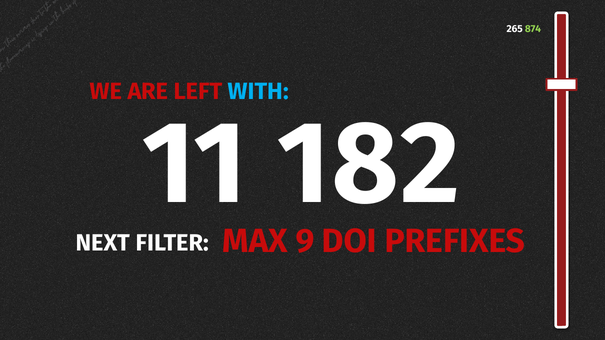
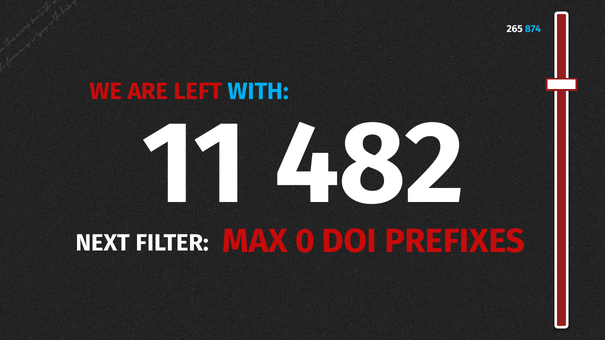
874 colour: light green -> light blue
182: 182 -> 482
9: 9 -> 0
